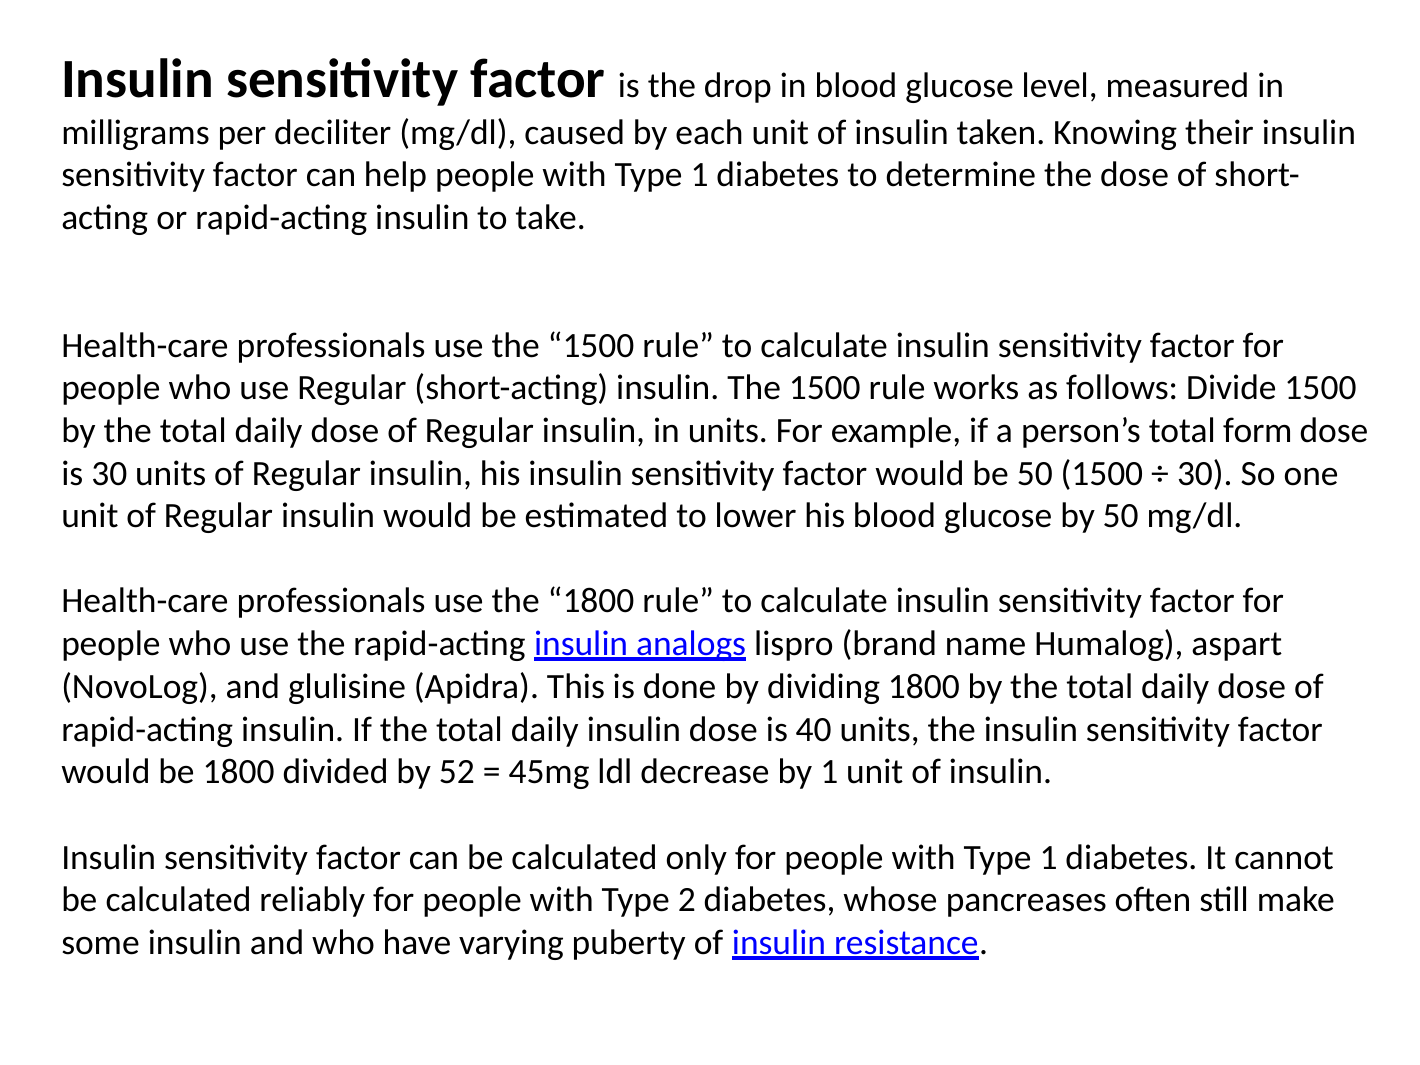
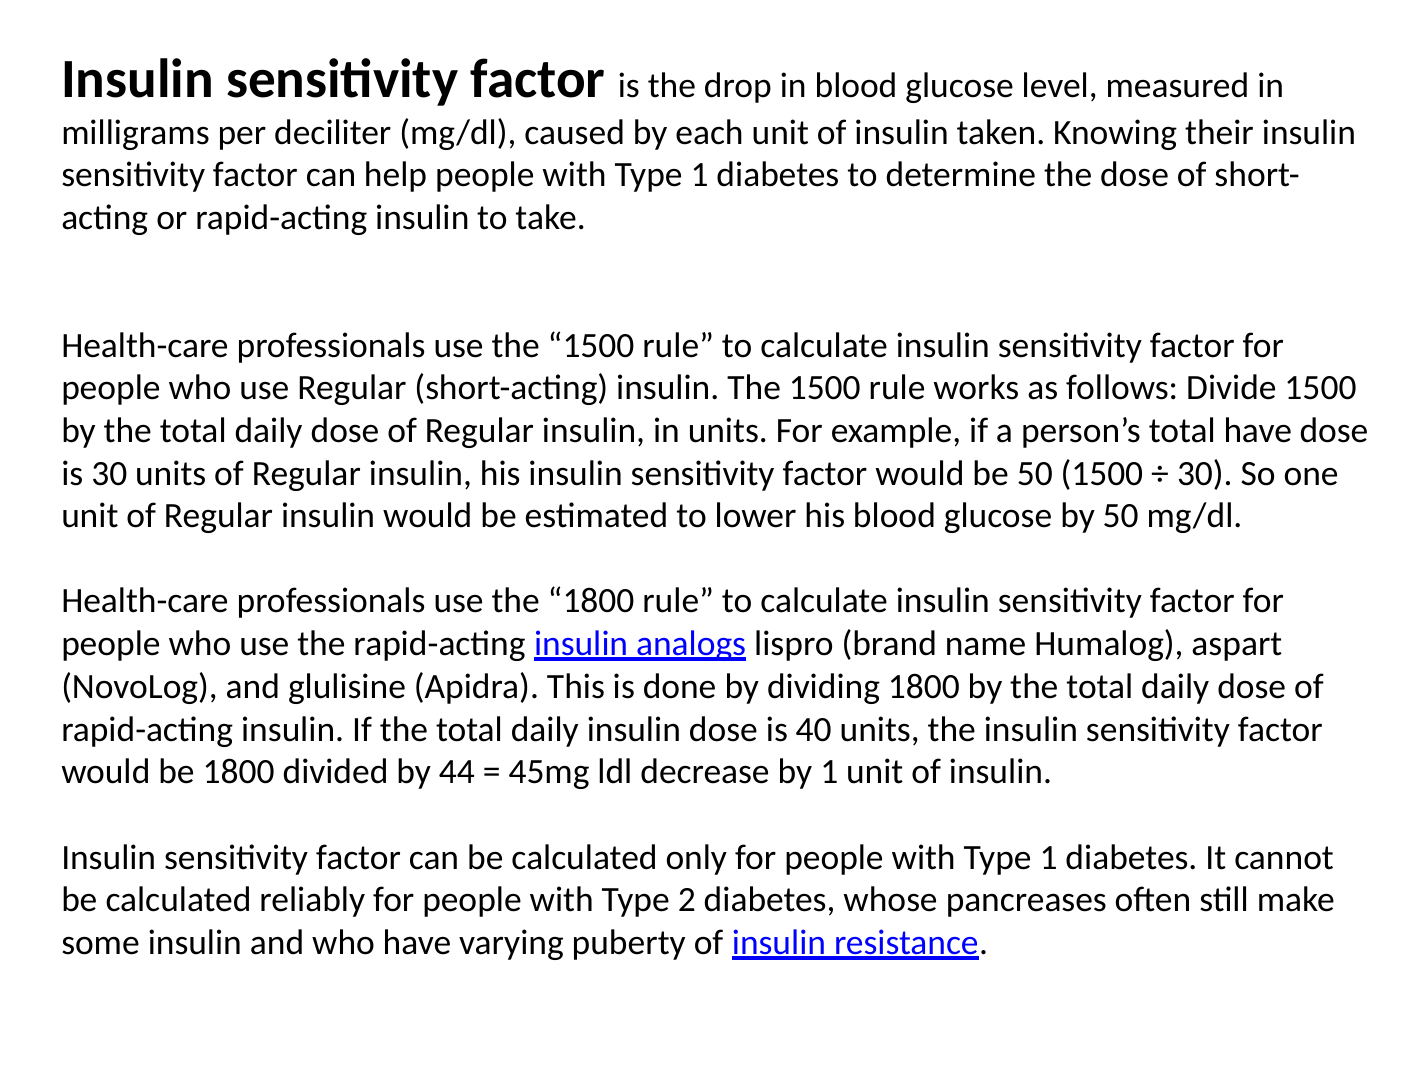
total form: form -> have
52: 52 -> 44
